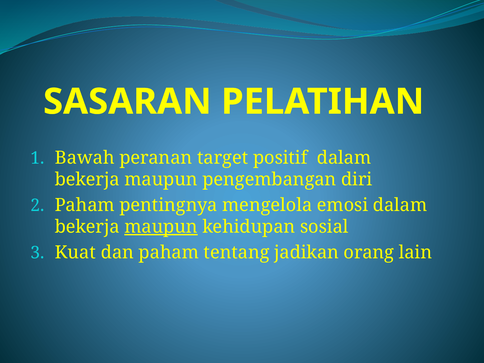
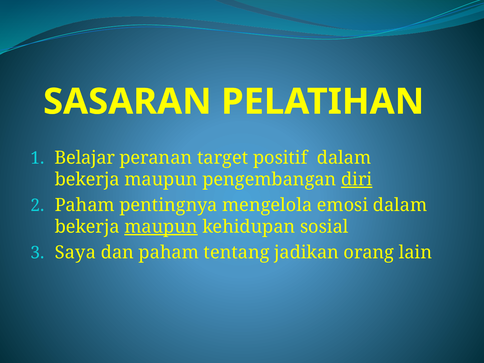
Bawah: Bawah -> Belajar
diri underline: none -> present
Kuat: Kuat -> Saya
